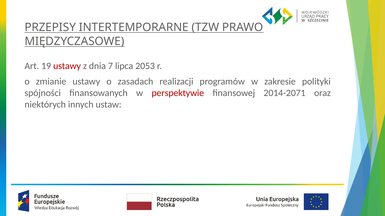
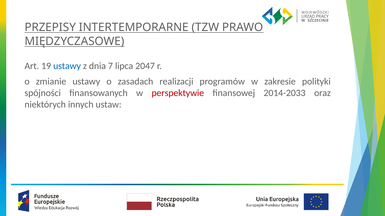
ustawy at (67, 66) colour: red -> blue
2053: 2053 -> 2047
2014-2071: 2014-2071 -> 2014-2033
